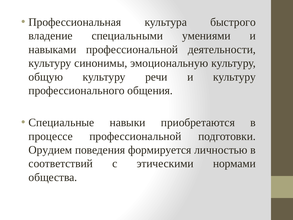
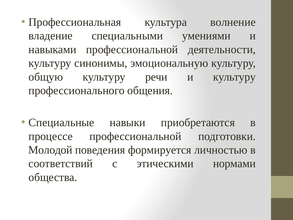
быстрого: быстрого -> волнение
Орудием: Орудием -> Молодой
